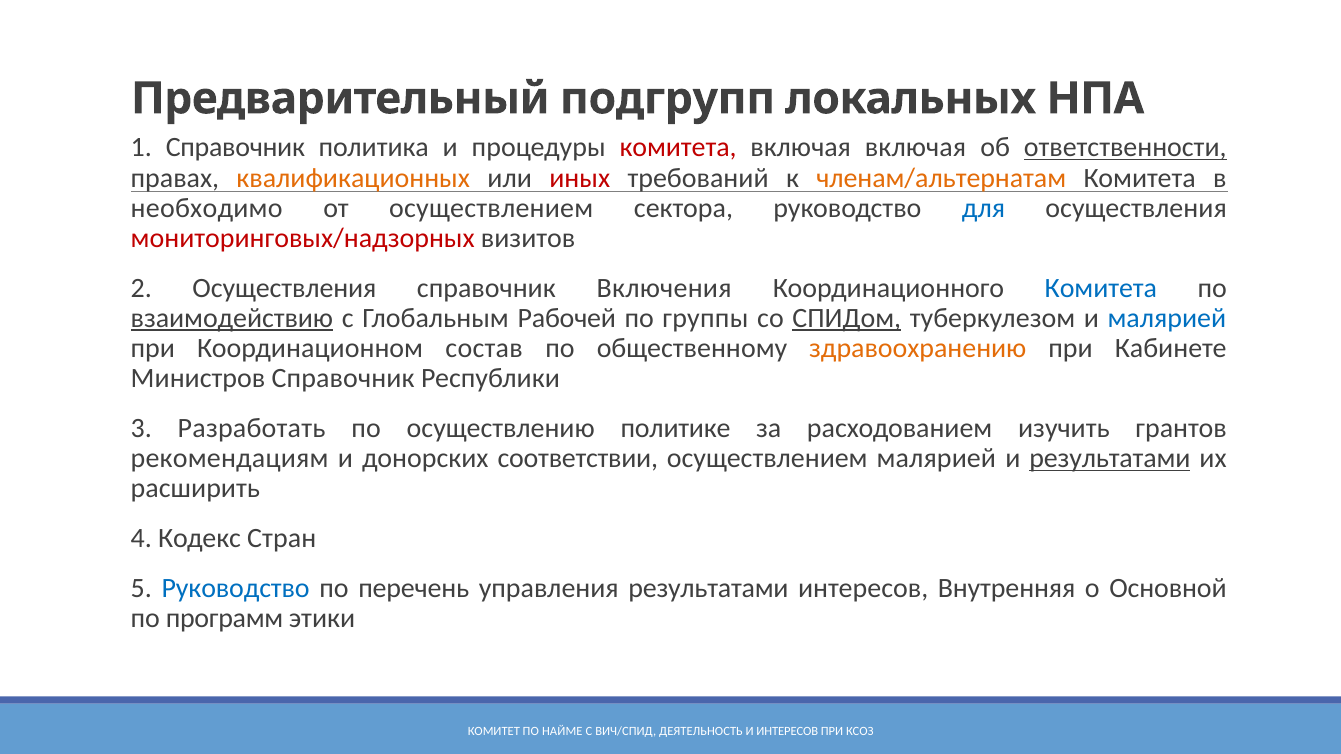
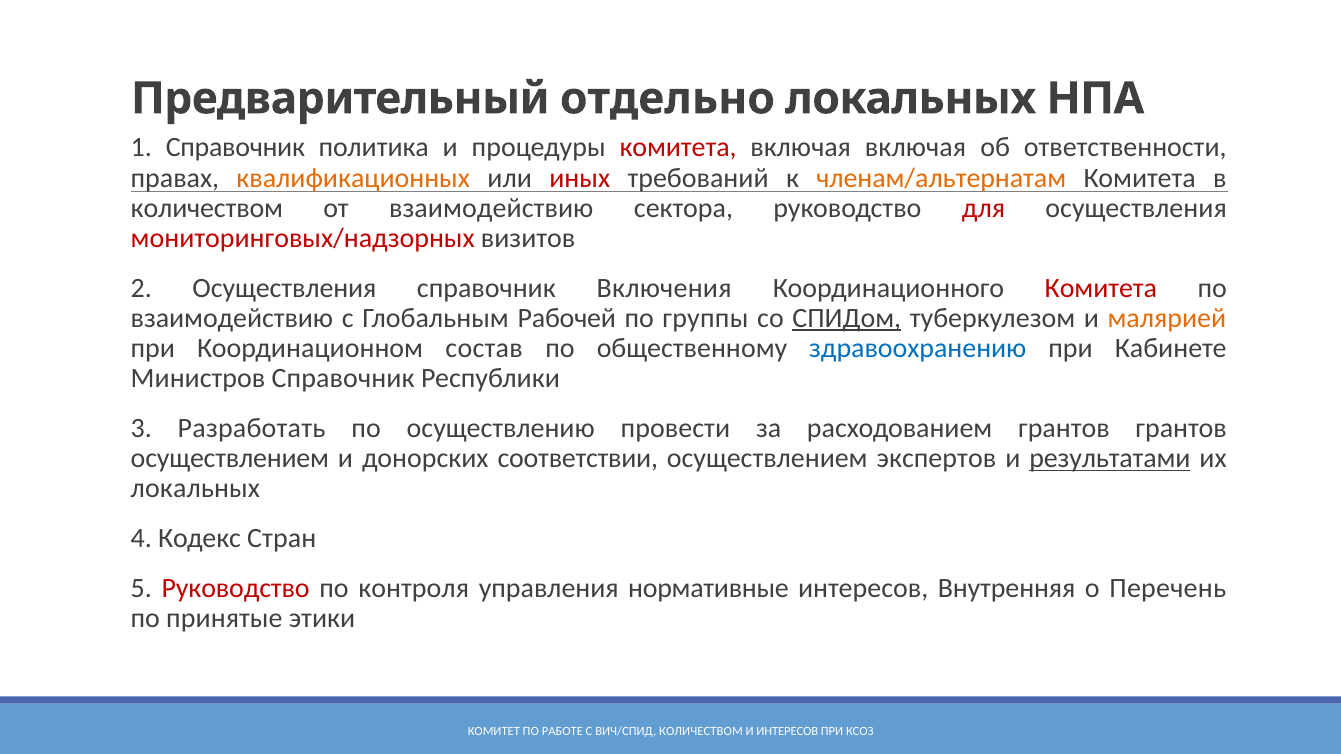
подгрупп: подгрупп -> отдельно
ответственности underline: present -> none
необходимо at (207, 208): необходимо -> количеством
от осуществлением: осуществлением -> взаимодействию
для colour: blue -> red
Комитета at (1101, 288) colour: blue -> red
взаимодействию at (232, 318) underline: present -> none
малярией at (1167, 318) colour: blue -> orange
здравоохранению colour: orange -> blue
политике: политике -> провести
расходованием изучить: изучить -> грантов
рекомендациям at (230, 459): рекомендациям -> осуществлением
осуществлением малярией: малярией -> экспертов
расширить at (195, 489): расширить -> локальных
Руководство at (236, 588) colour: blue -> red
перечень: перечень -> контроля
управления результатами: результатами -> нормативные
Основной: Основной -> Перечень
программ: программ -> принятые
НАЙМЕ: НАЙМЕ -> РАБОТЕ
ВИЧ/СПИД ДЕЯТЕЛЬНОСТЬ: ДЕЯТЕЛЬНОСТЬ -> КОЛИЧЕСТВОМ
